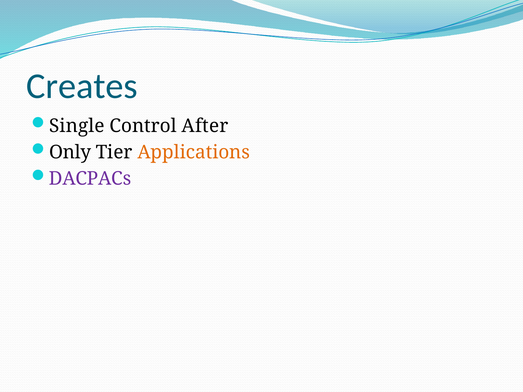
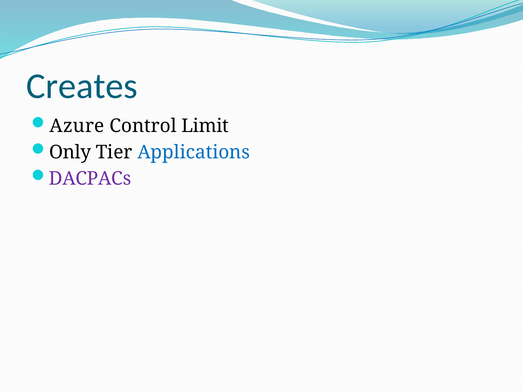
Single: Single -> Azure
After: After -> Limit
Applications colour: orange -> blue
